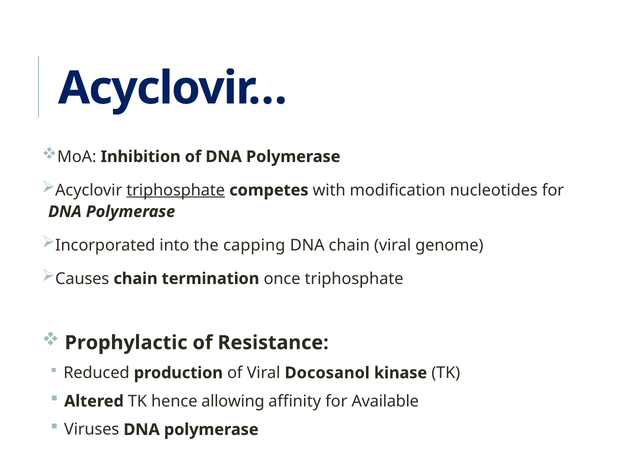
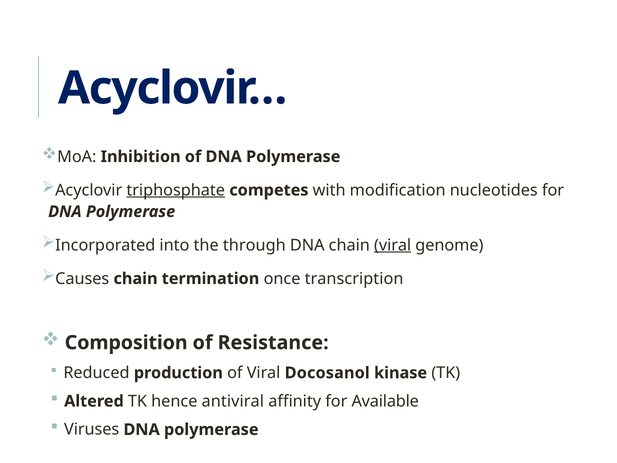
capping: capping -> through
viral at (393, 245) underline: none -> present
once triphosphate: triphosphate -> transcription
Prophylactic: Prophylactic -> Composition
allowing: allowing -> antiviral
